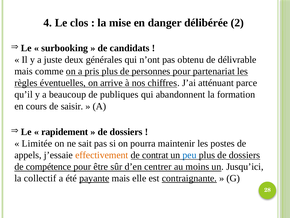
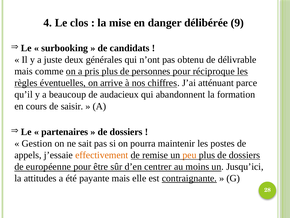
2: 2 -> 9
partenariat: partenariat -> réciproque
publiques: publiques -> audacieux
rapidement: rapidement -> partenaires
Limitée: Limitée -> Gestion
contrat: contrat -> remise
peu colour: blue -> orange
compétence: compétence -> européenne
collectif: collectif -> attitudes
payante underline: present -> none
